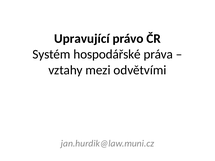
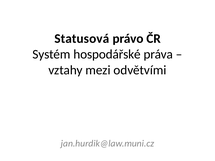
Upravující: Upravující -> Statusová
